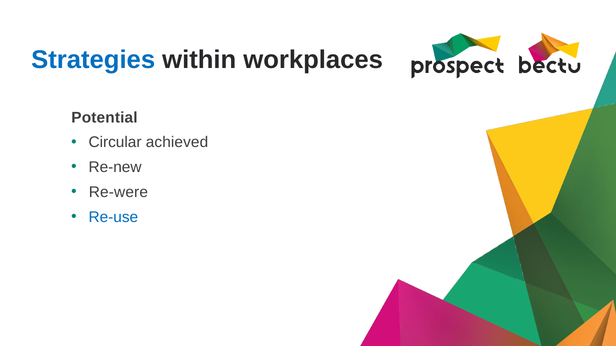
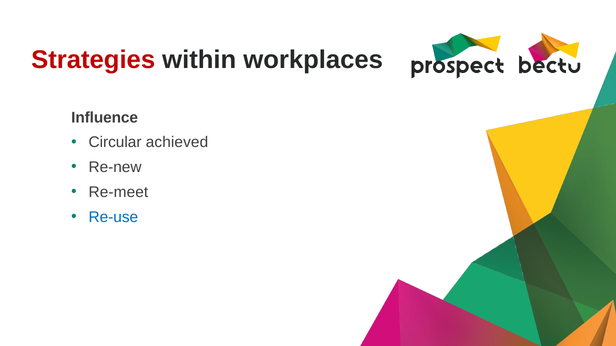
Strategies colour: blue -> red
Potential: Potential -> Influence
Re-were: Re-were -> Re-meet
